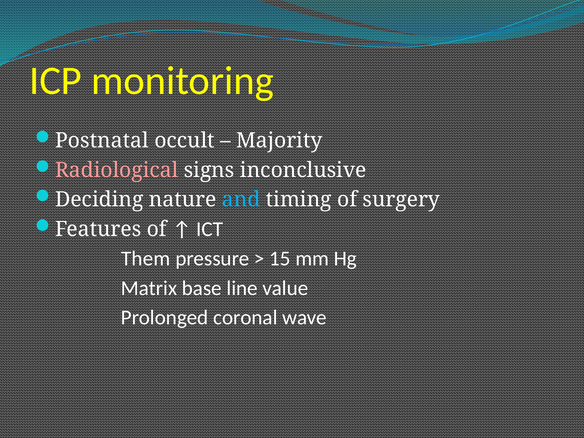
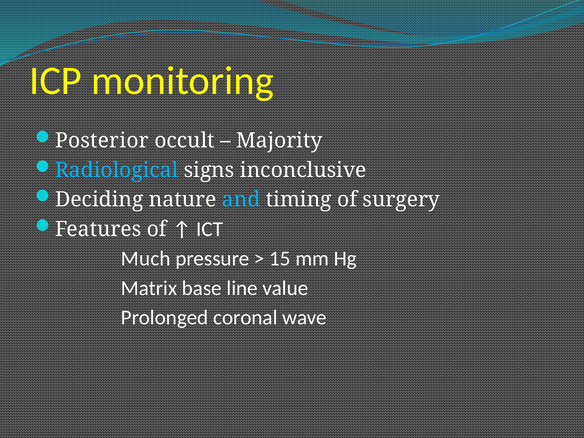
Postnatal: Postnatal -> Posterior
Radiological colour: pink -> light blue
Them: Them -> Much
